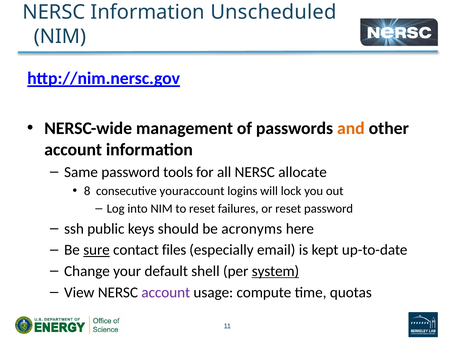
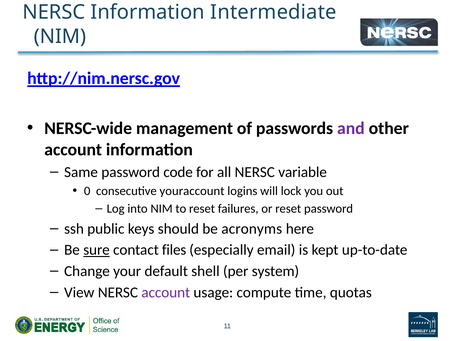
Unscheduled: Unscheduled -> Intermediate
and colour: orange -> purple
tools: tools -> code
allocate: allocate -> variable
8: 8 -> 0
system underline: present -> none
